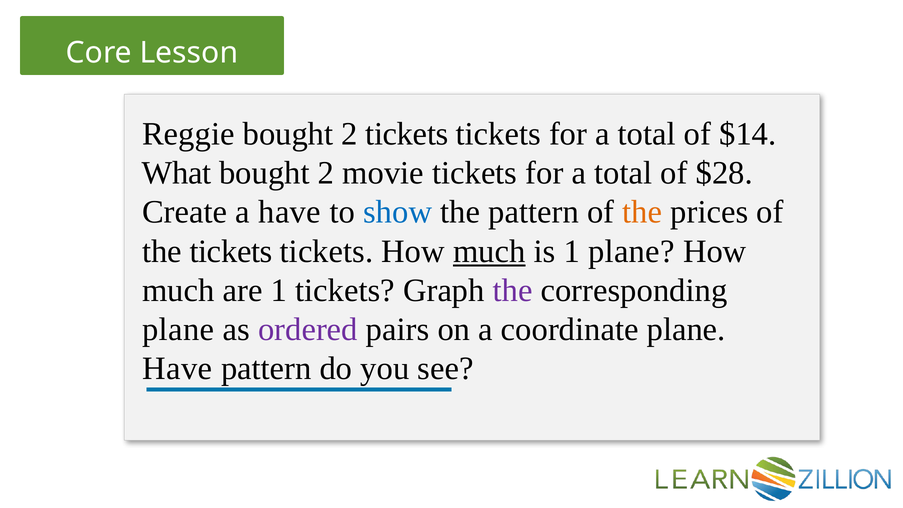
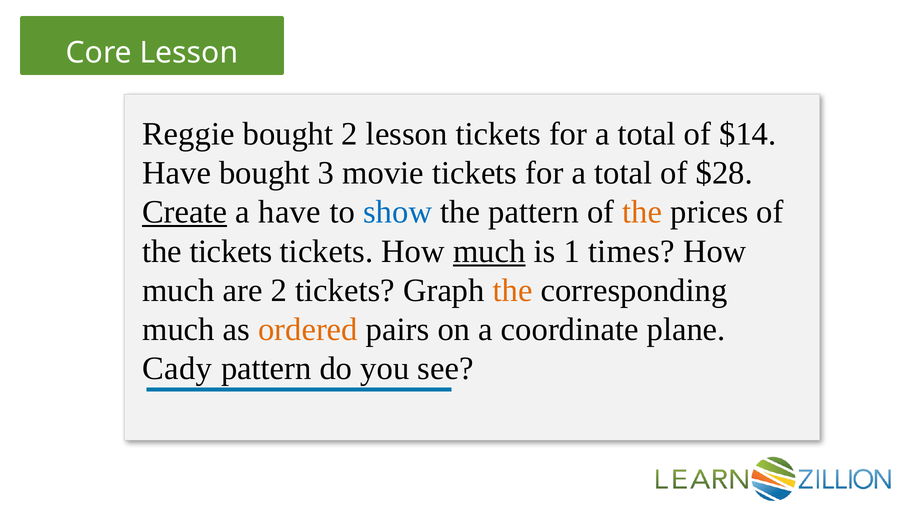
2 tickets: tickets -> lesson
What at (177, 173): What -> Have
2 at (326, 173): 2 -> 3
Create underline: none -> present
1 plane: plane -> times
are 1: 1 -> 2
the at (513, 290) colour: purple -> orange
plane at (178, 329): plane -> much
ordered colour: purple -> orange
Have at (177, 369): Have -> Cady
